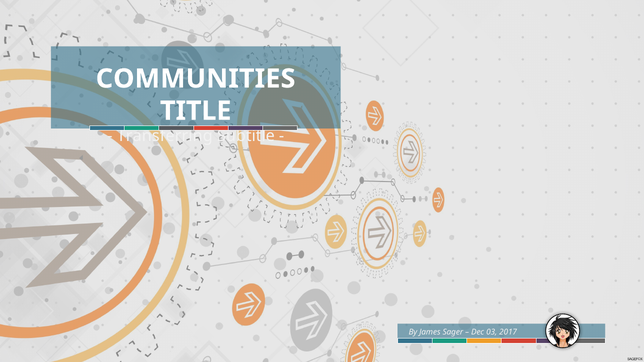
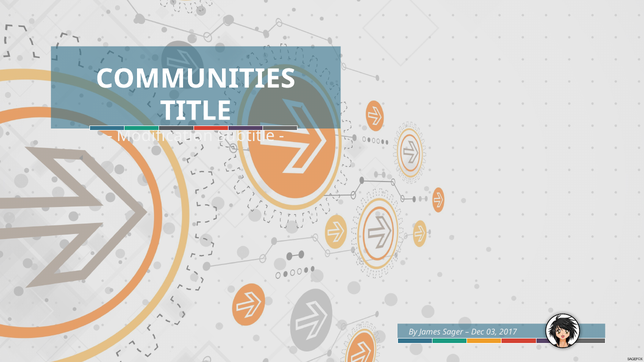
Transferring: Transferring -> Modification
